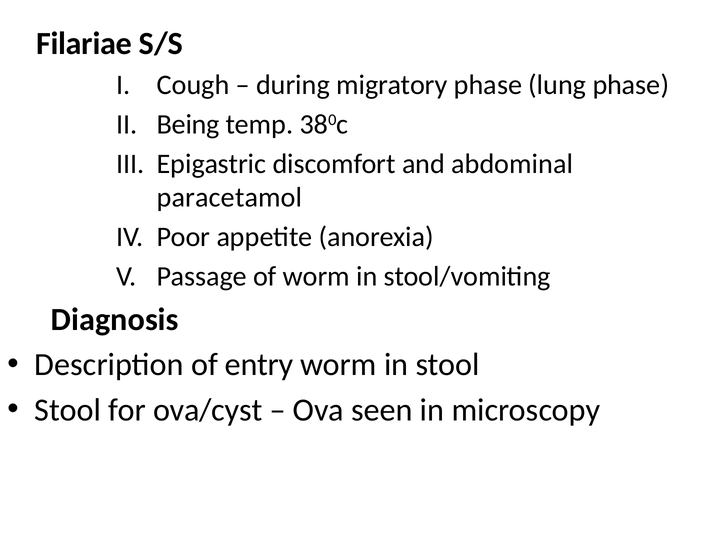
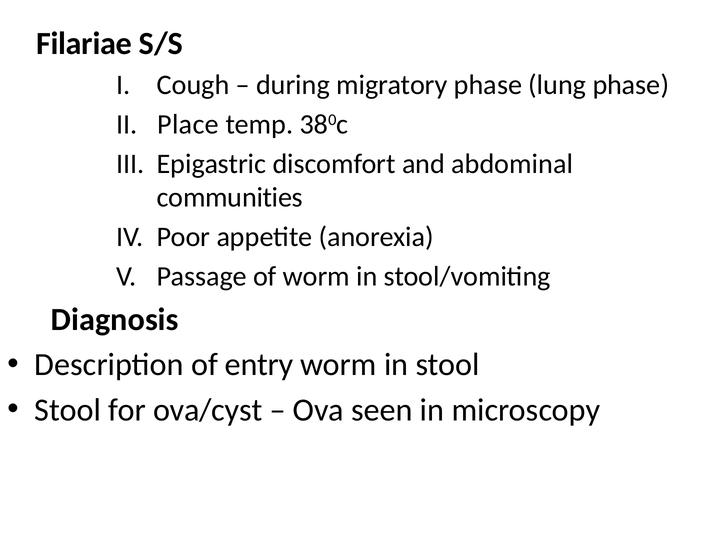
Being: Being -> Place
paracetamol: paracetamol -> communities
